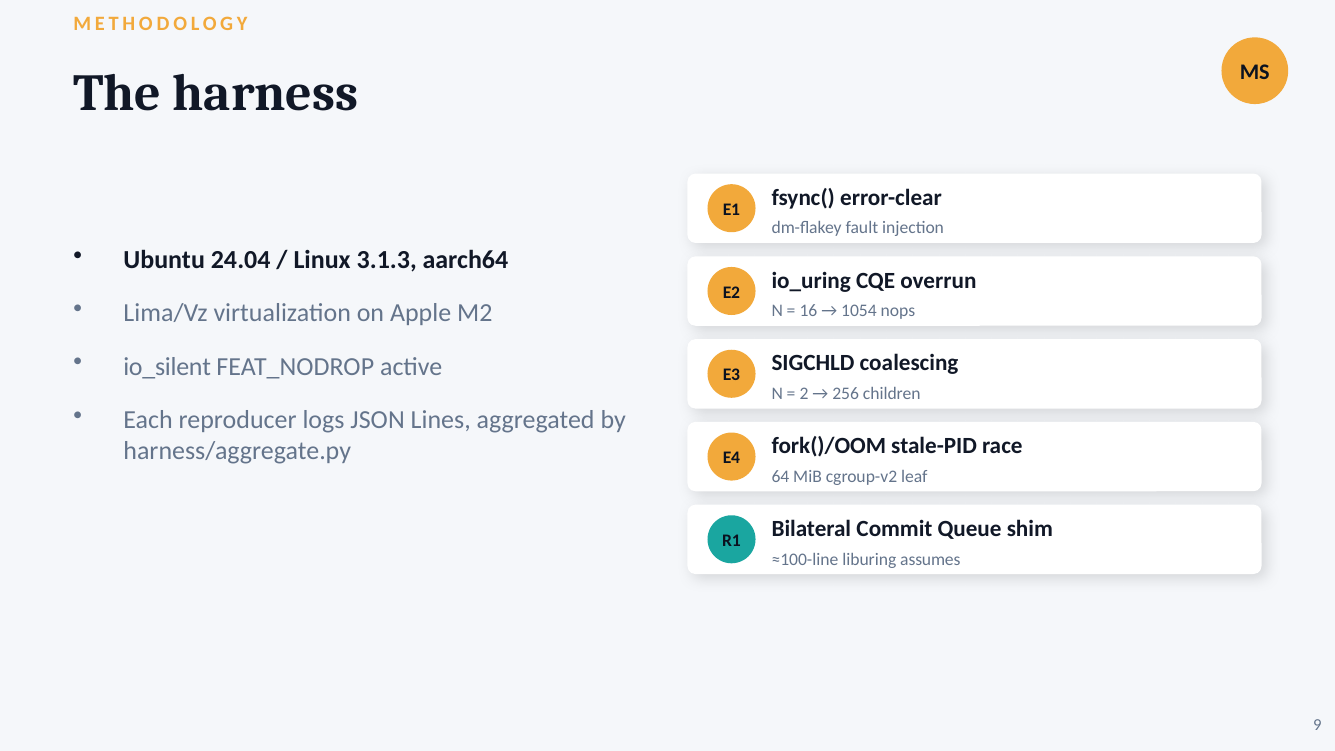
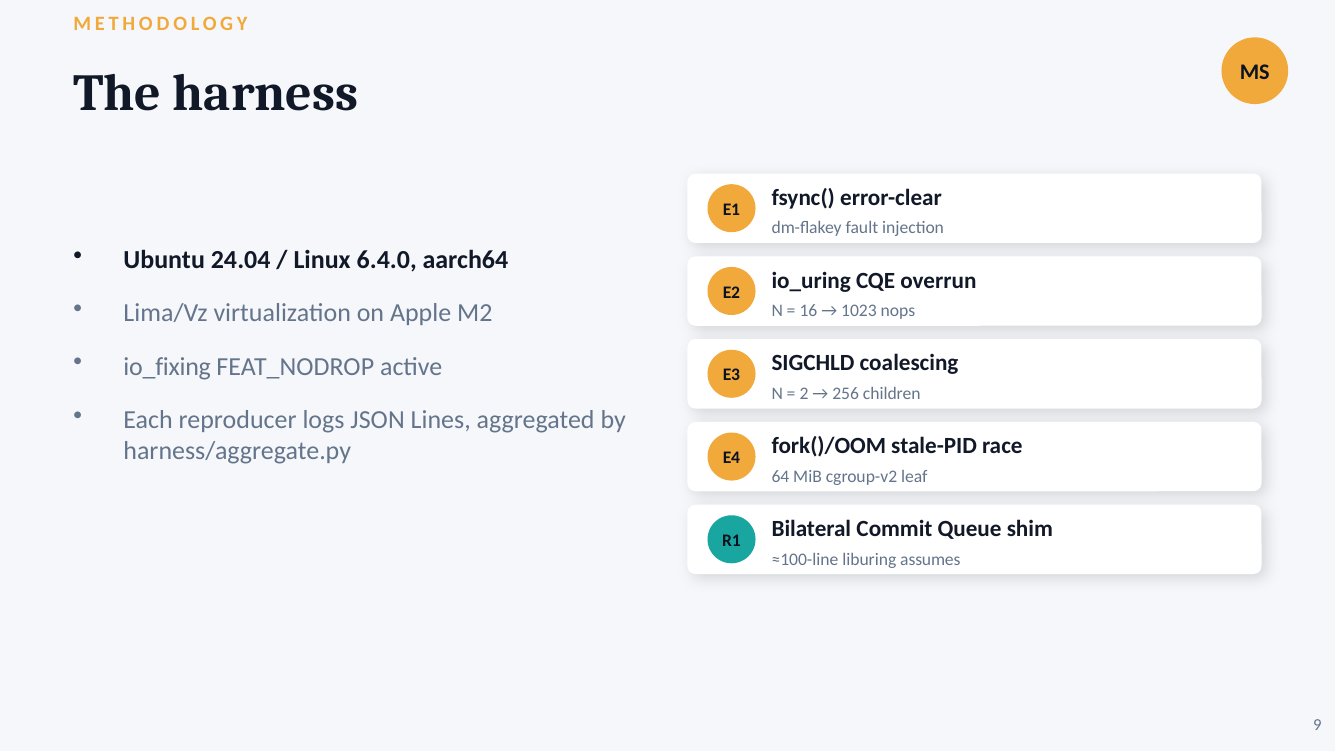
3.1.3: 3.1.3 -> 6.4.0
1054: 1054 -> 1023
io_silent: io_silent -> io_fixing
